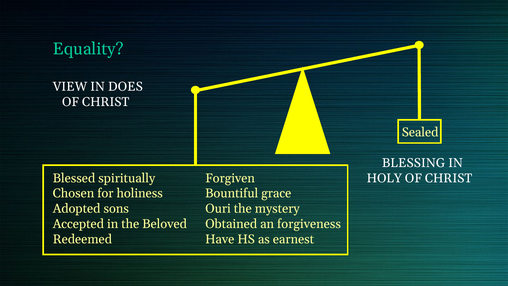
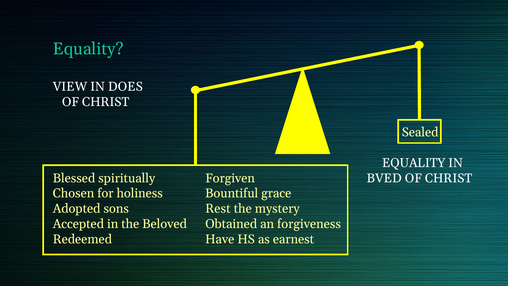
BLESSING at (414, 163): BLESSING -> EQUALITY
HOLY: HOLY -> BVED
Ouri: Ouri -> Rest
